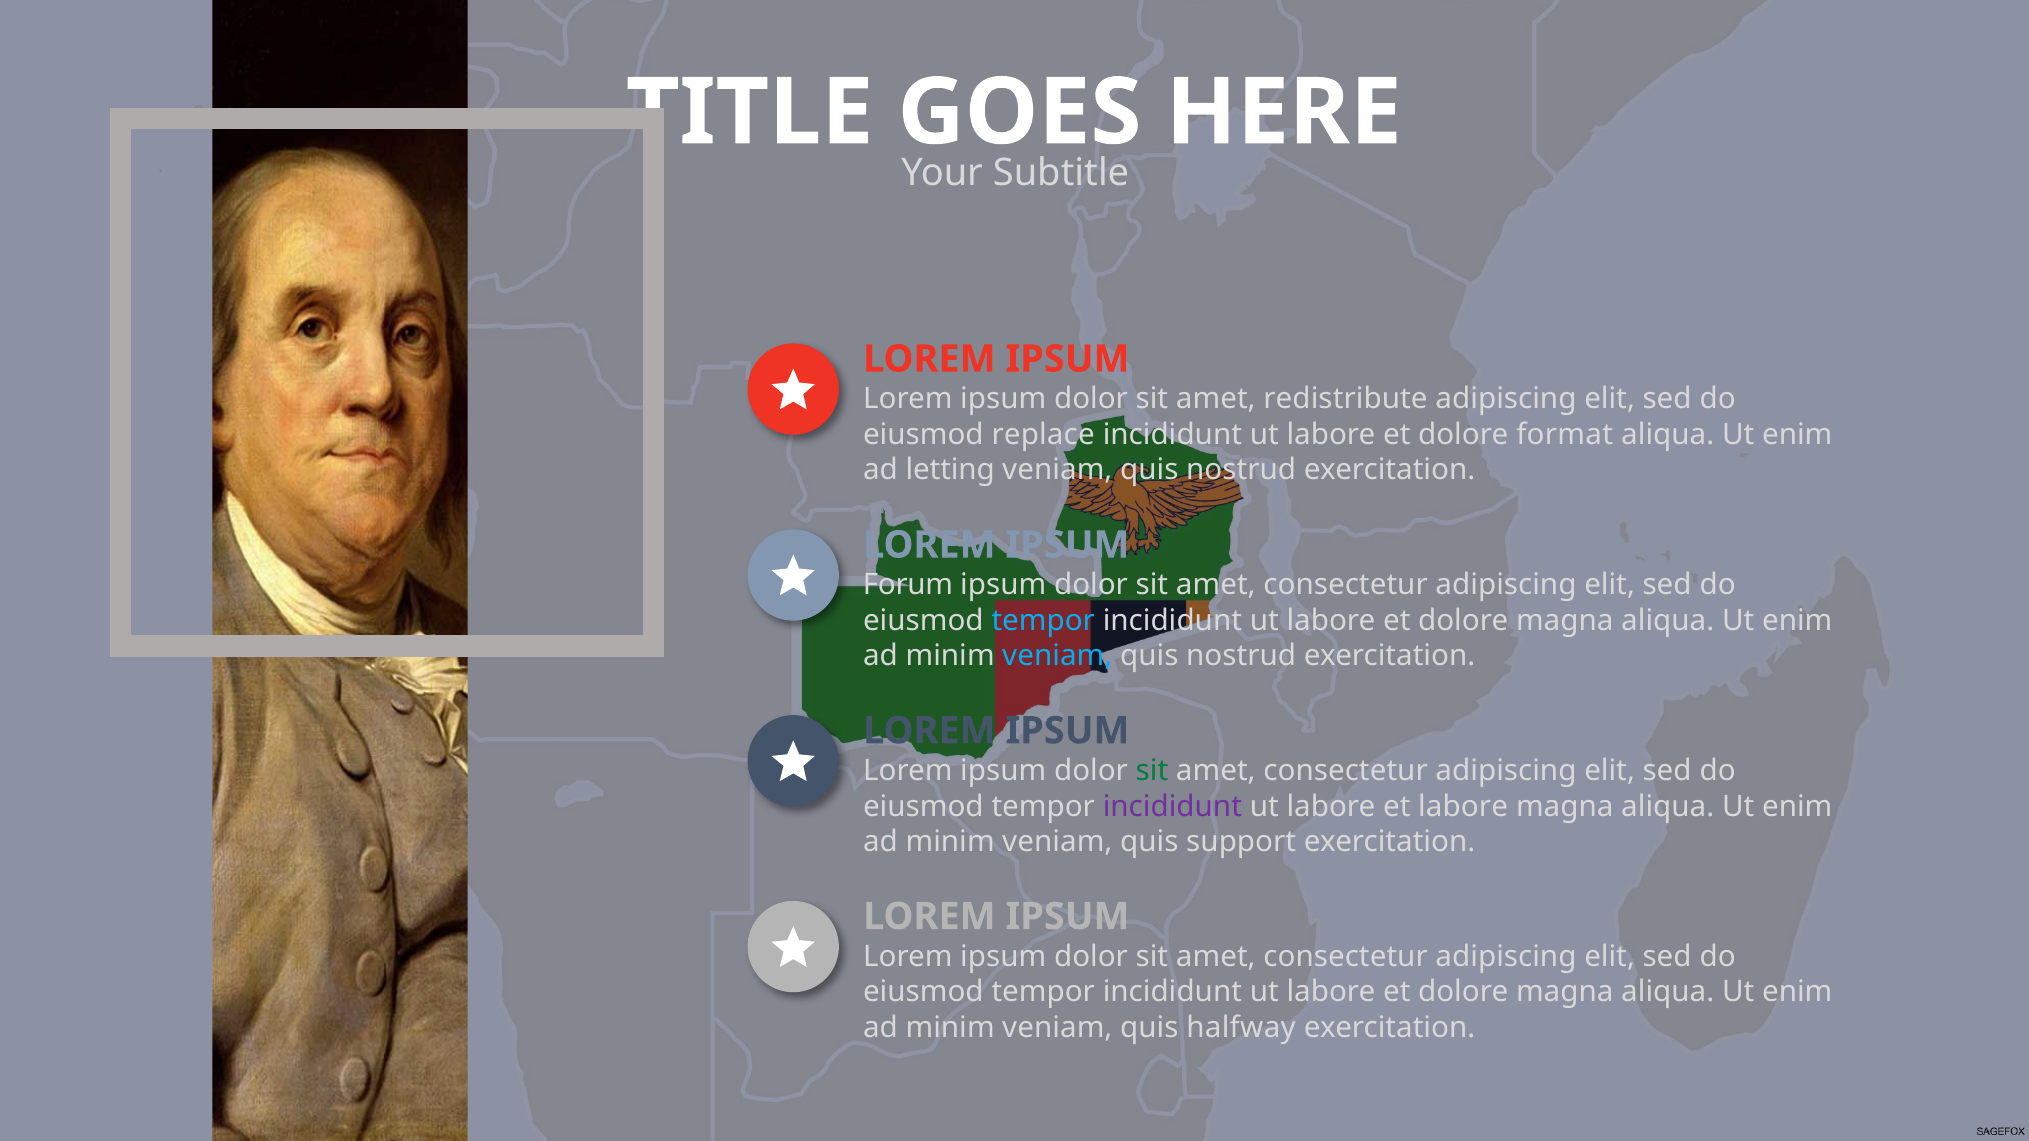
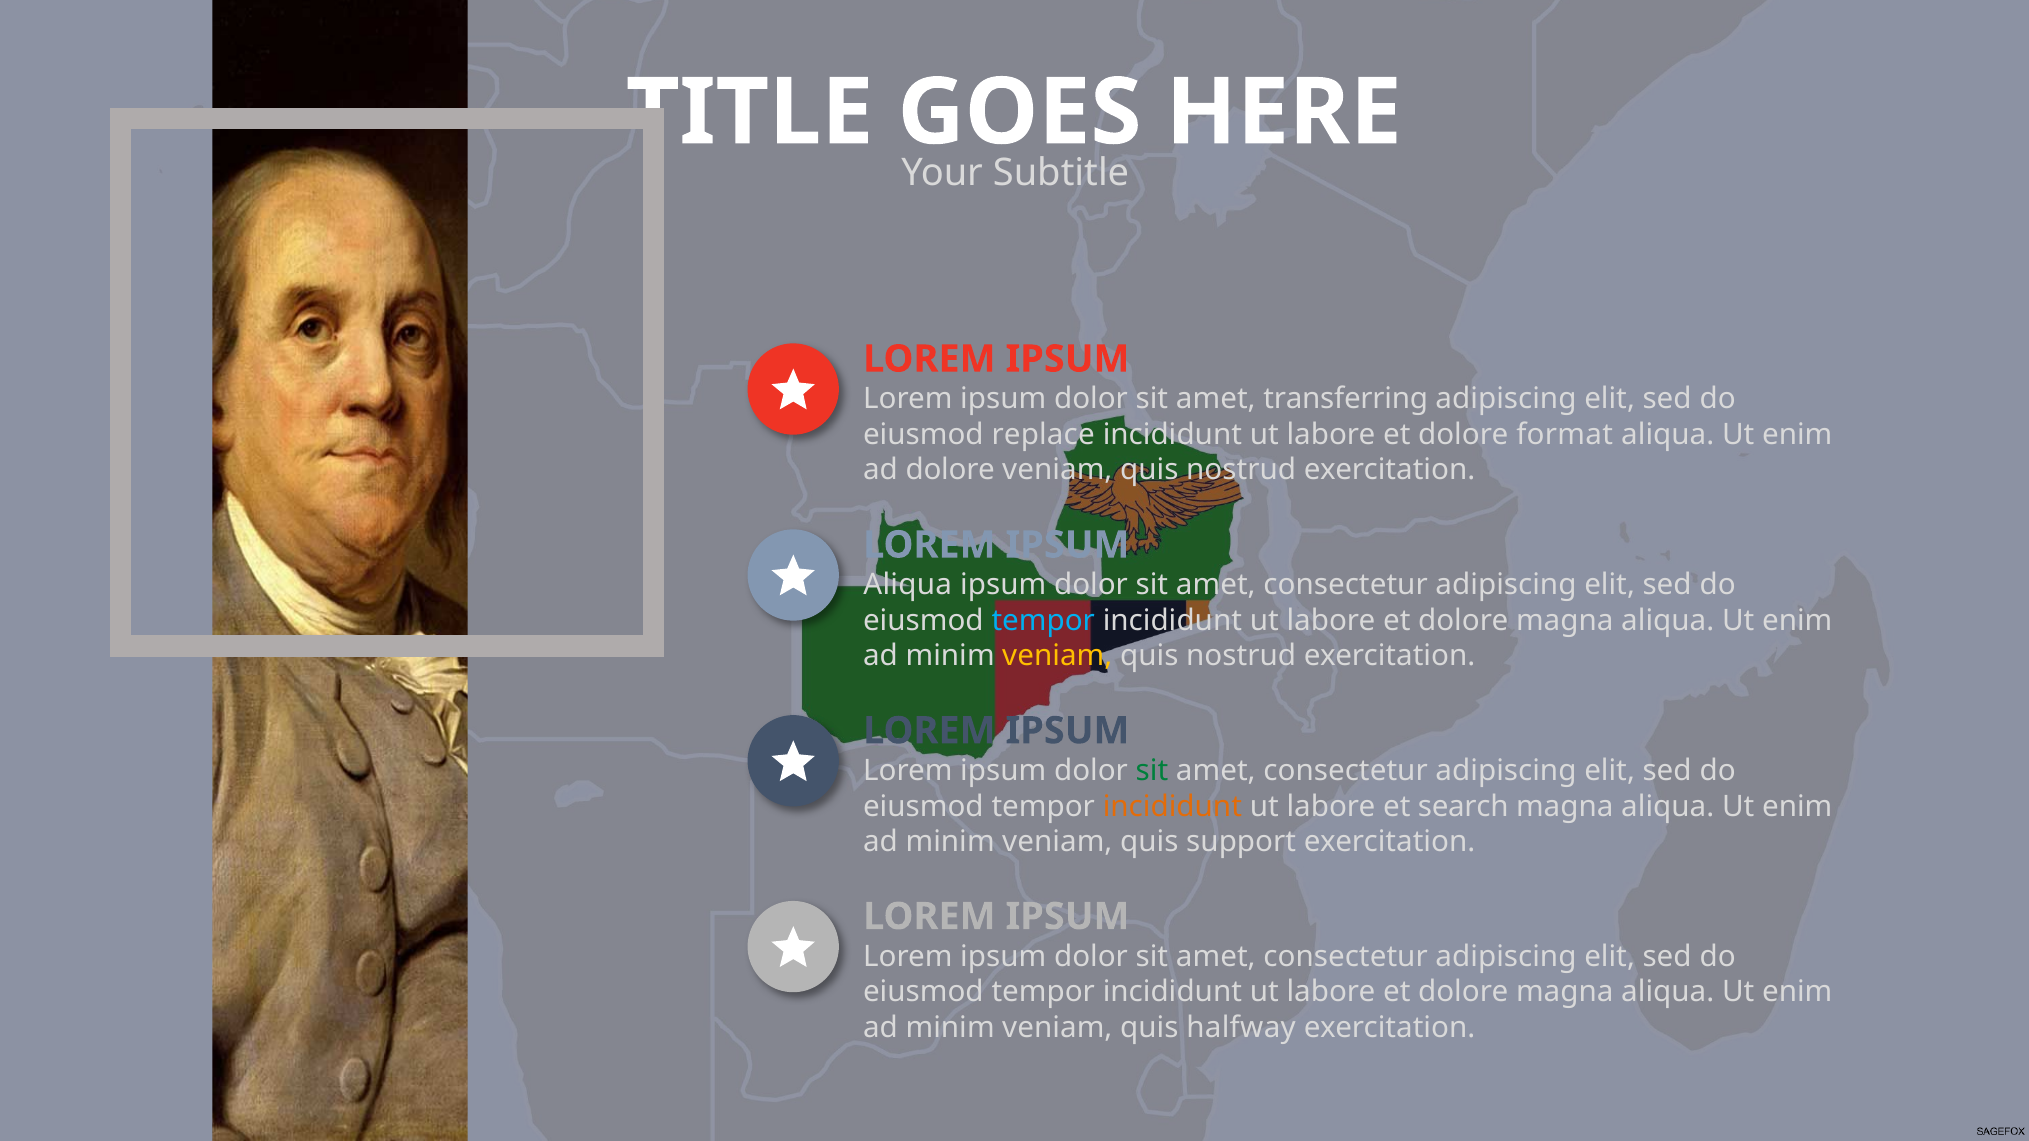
redistribute: redistribute -> transferring
ad letting: letting -> dolore
Forum at (908, 585): Forum -> Aliqua
veniam at (1057, 656) colour: light blue -> yellow
incididunt at (1172, 806) colour: purple -> orange
et labore: labore -> search
